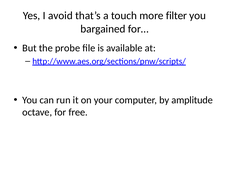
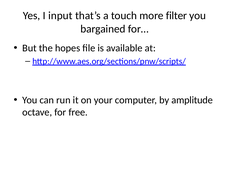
avoid: avoid -> input
probe: probe -> hopes
